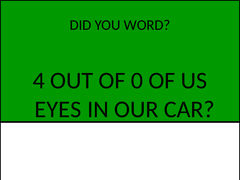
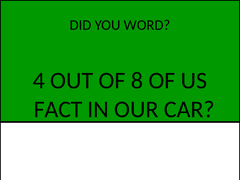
0: 0 -> 8
EYES: EYES -> FACT
